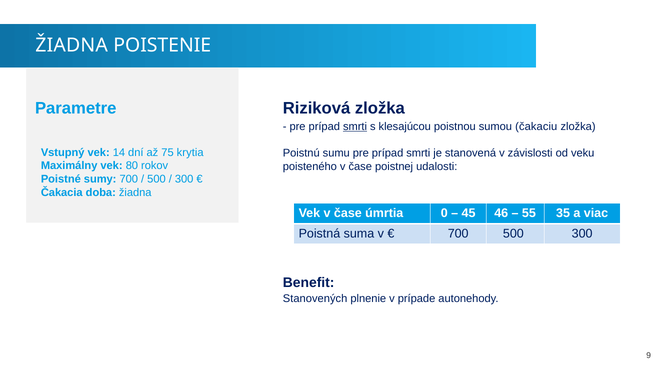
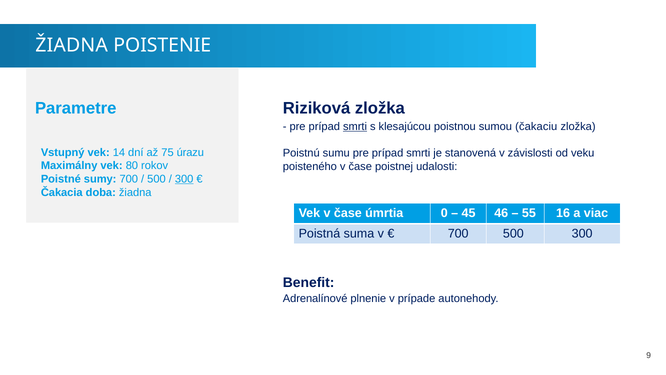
krytia: krytia -> úrazu
300 at (184, 179) underline: none -> present
35: 35 -> 16
Stanovených: Stanovených -> Adrenalínové
